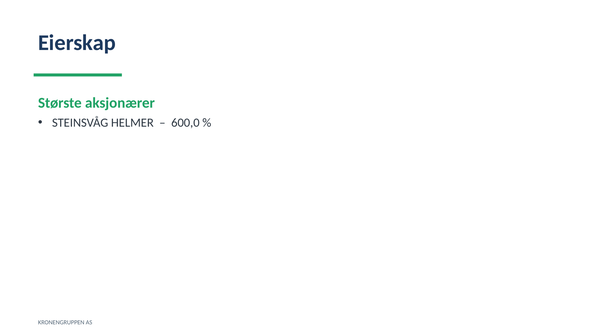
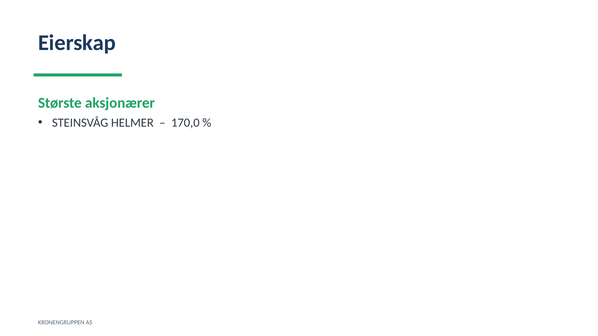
600,0: 600,0 -> 170,0
